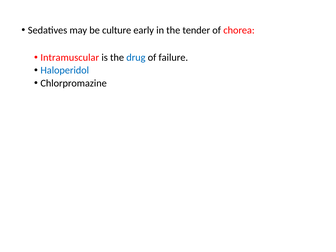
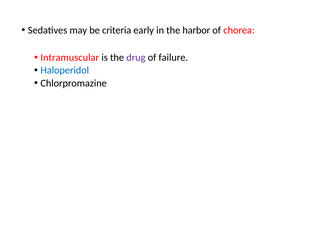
culture: culture -> criteria
tender: tender -> harbor
drug colour: blue -> purple
